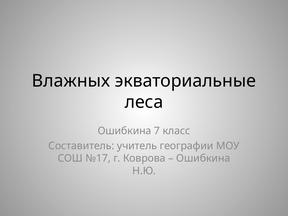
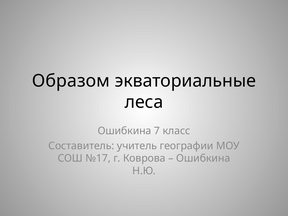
Влажных: Влажных -> Образом
